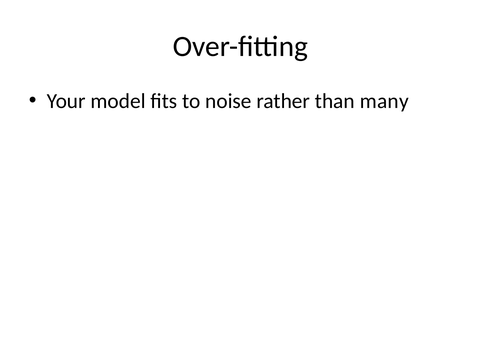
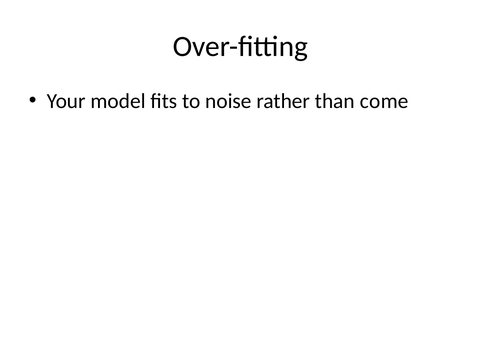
many: many -> come
